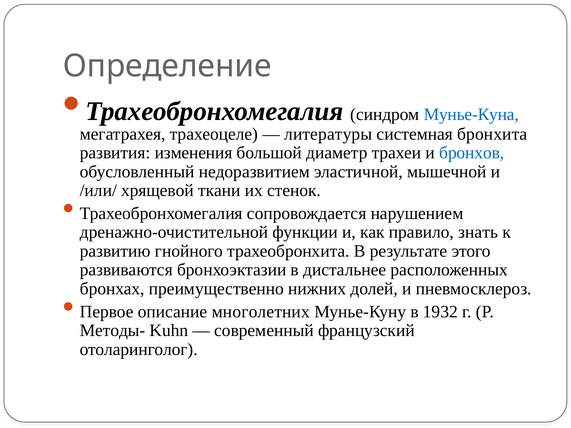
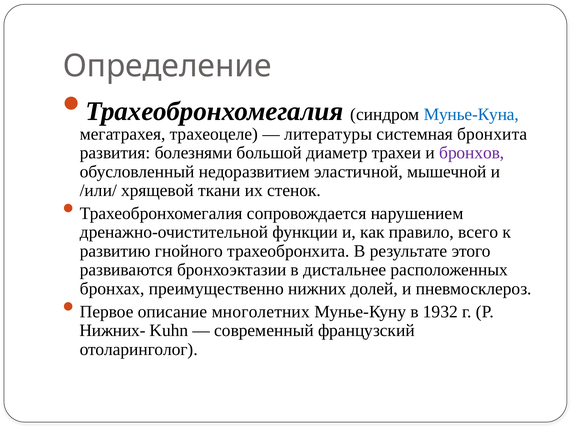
изменения: изменения -> болезнями
бронхов colour: blue -> purple
знать: знать -> всего
Методы-: Методы- -> Нижних-
